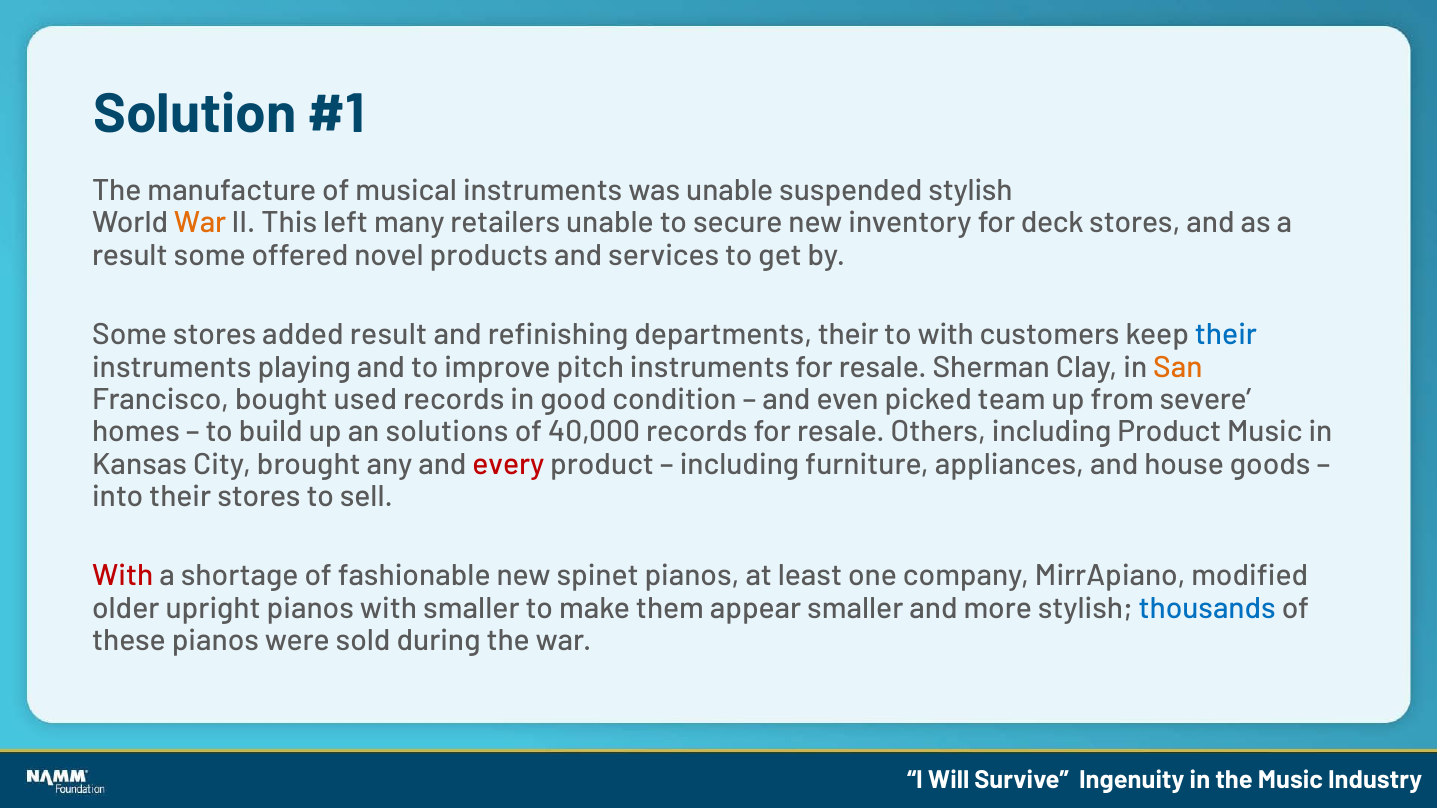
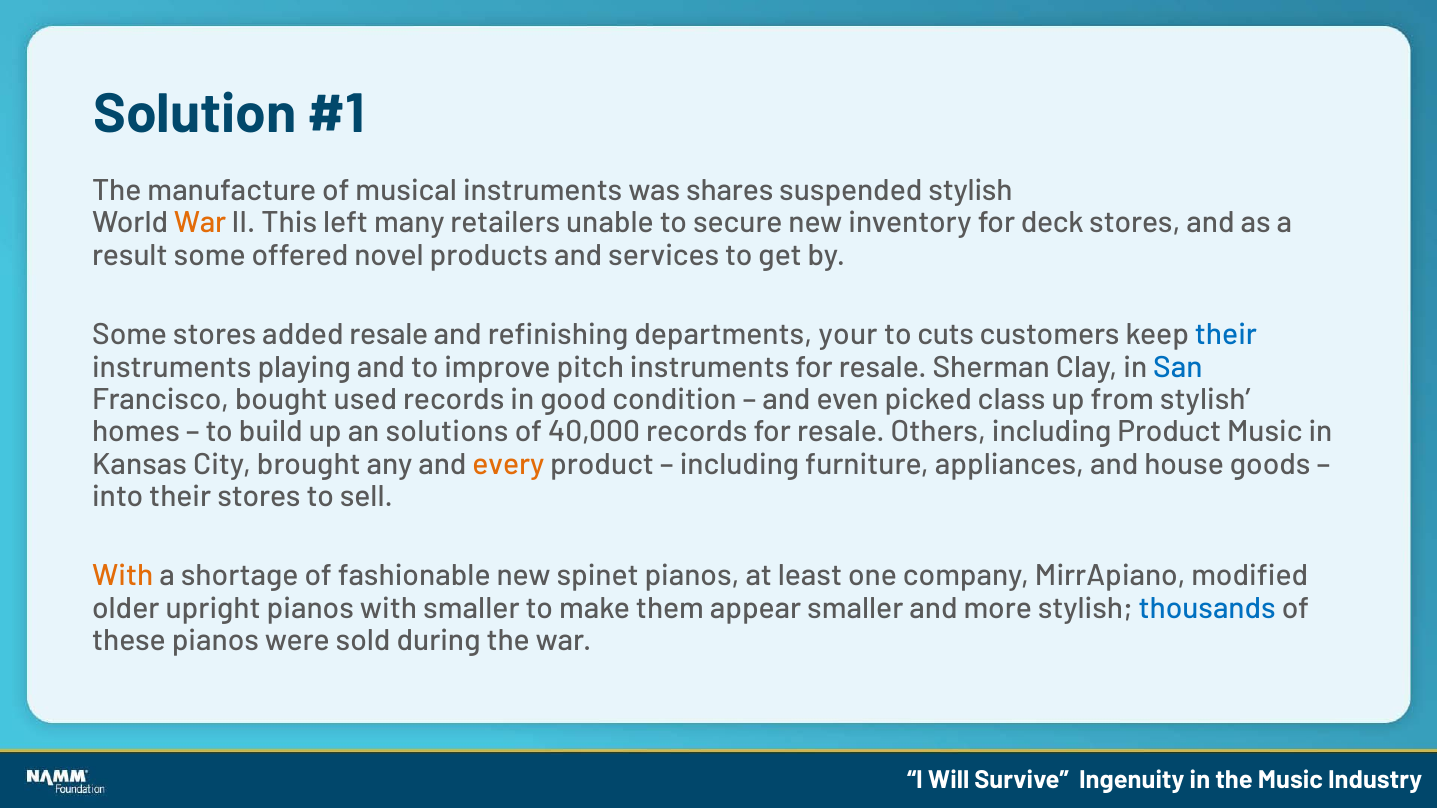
was unable: unable -> shares
added result: result -> resale
departments their: their -> your
to with: with -> cuts
San colour: orange -> blue
team: team -> class
from severe: severe -> stylish
every colour: red -> orange
With at (123, 576) colour: red -> orange
